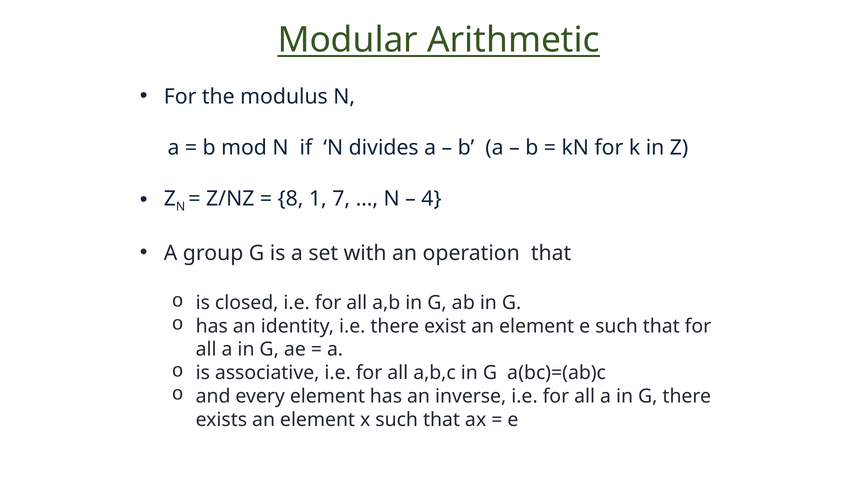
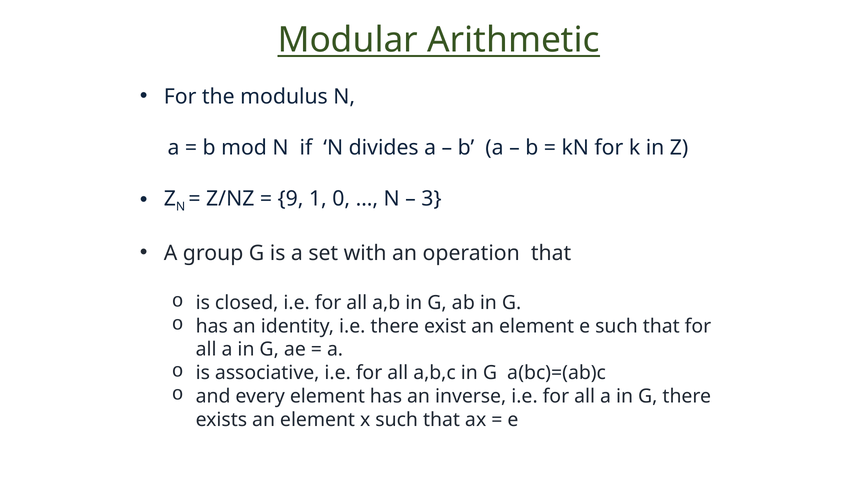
8: 8 -> 9
7: 7 -> 0
4: 4 -> 3
